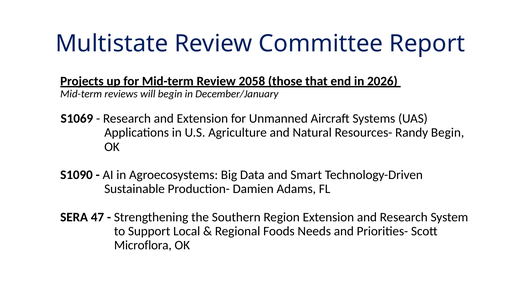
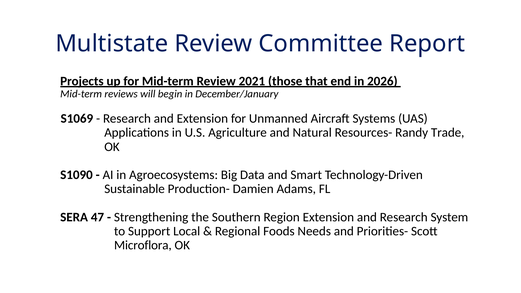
2058: 2058 -> 2021
Randy Begin: Begin -> Trade
